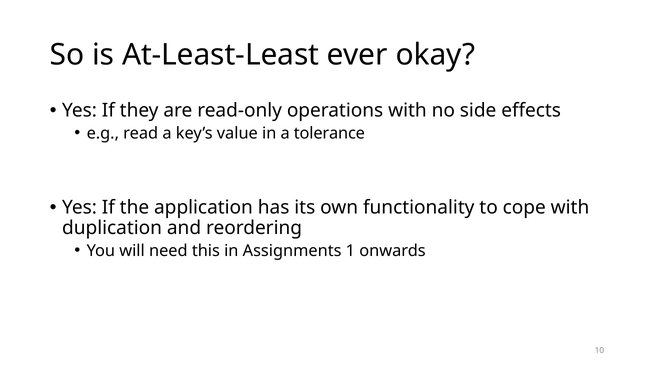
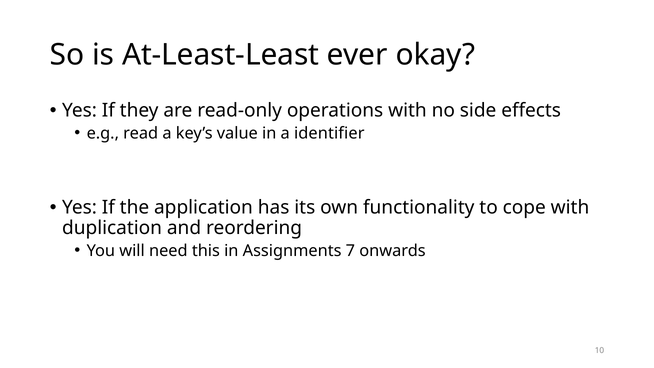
tolerance: tolerance -> identifier
1: 1 -> 7
